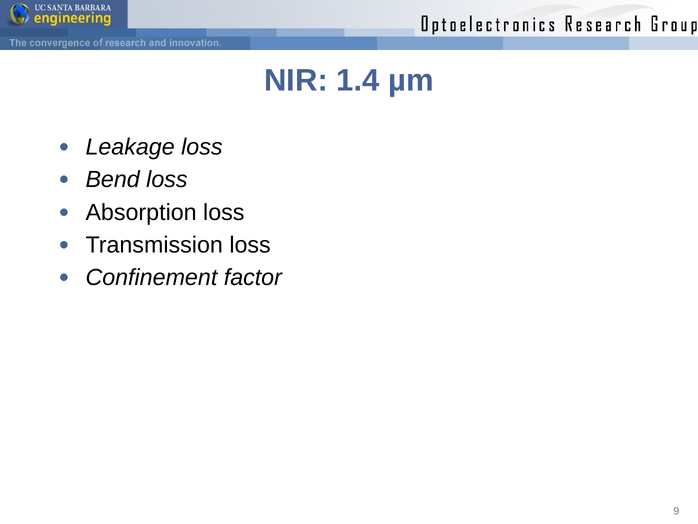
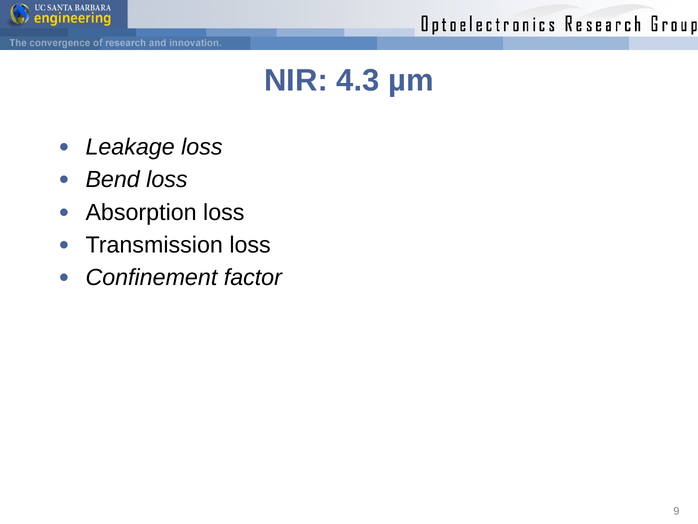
1.4: 1.4 -> 4.3
